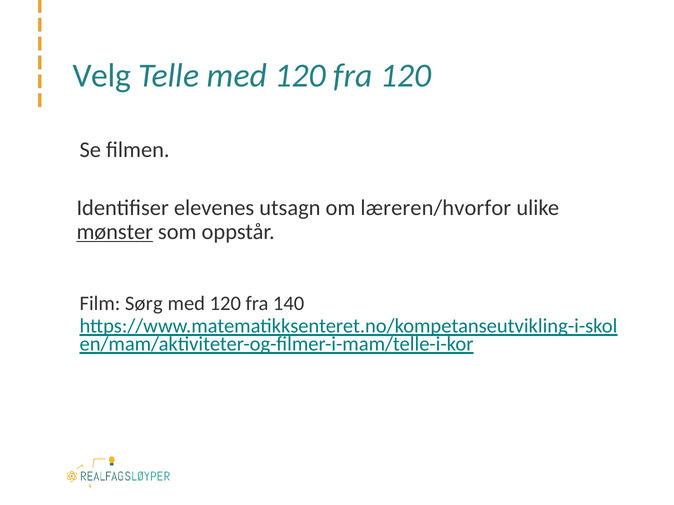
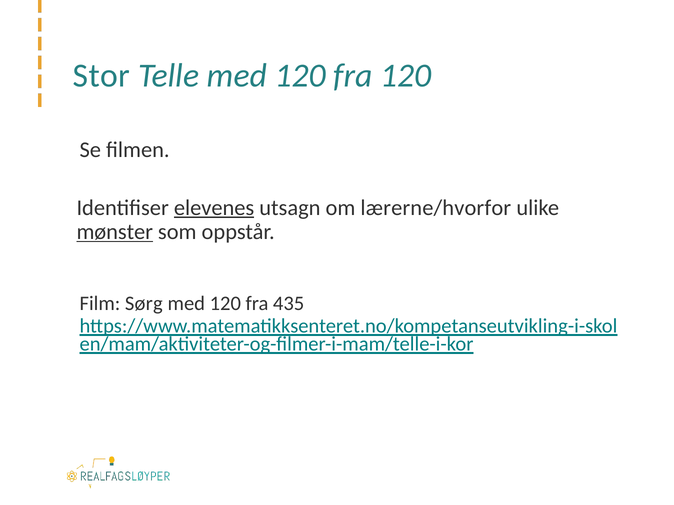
Velg: Velg -> Stor
elevenes underline: none -> present
læreren/hvorfor: læreren/hvorfor -> lærerne/hvorfor
140: 140 -> 435
